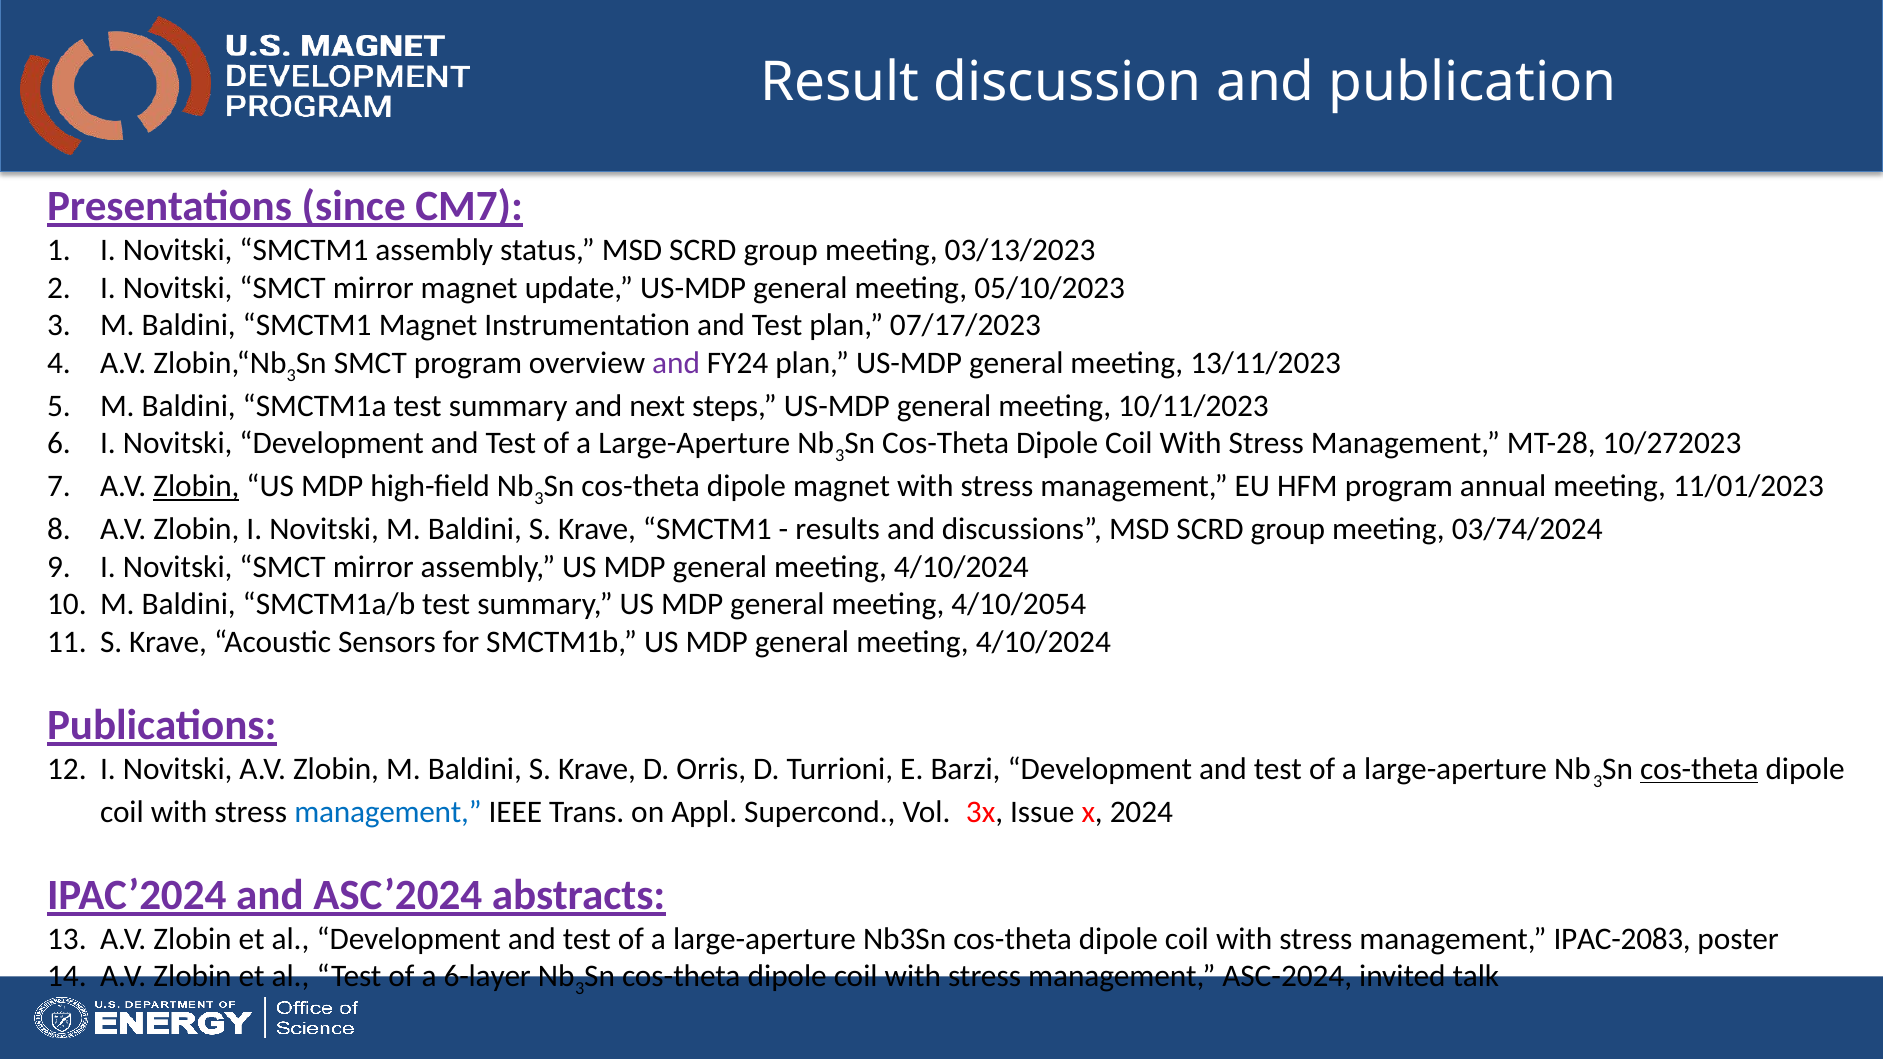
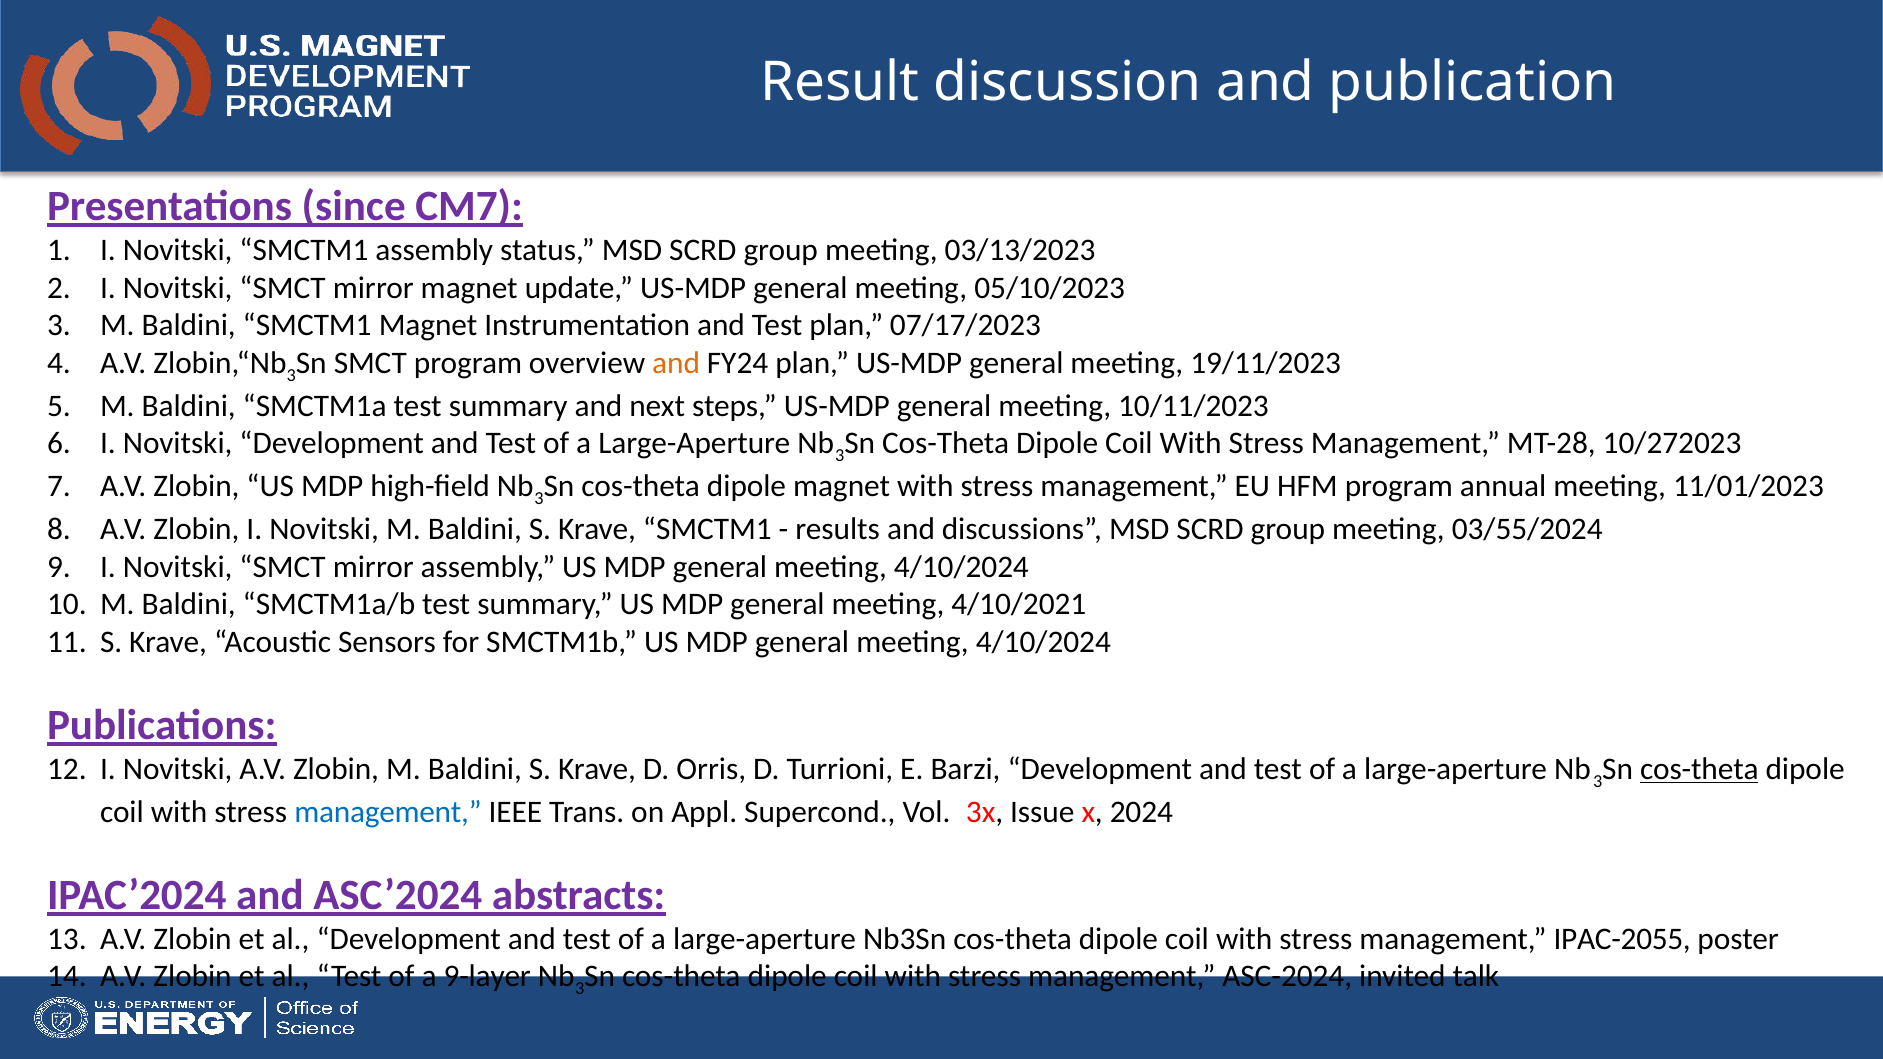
and at (676, 363) colour: purple -> orange
13/11/2023: 13/11/2023 -> 19/11/2023
Zlobin at (196, 486) underline: present -> none
03/74/2024: 03/74/2024 -> 03/55/2024
4/10/2054: 4/10/2054 -> 4/10/2021
IPAC-2083: IPAC-2083 -> IPAC-2055
6-layer: 6-layer -> 9-layer
